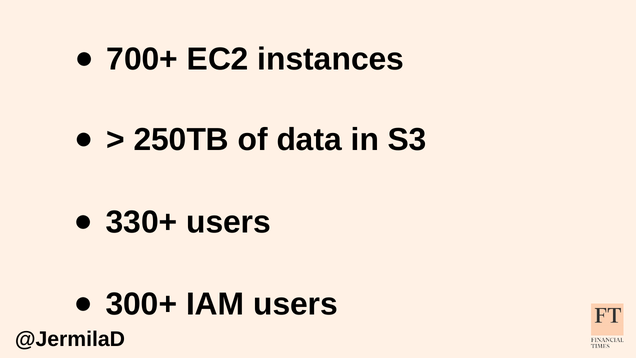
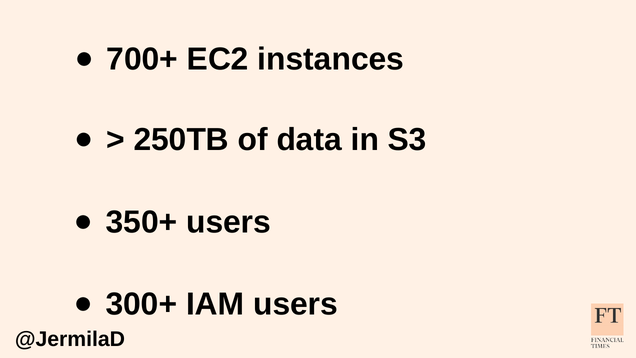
330+: 330+ -> 350+
